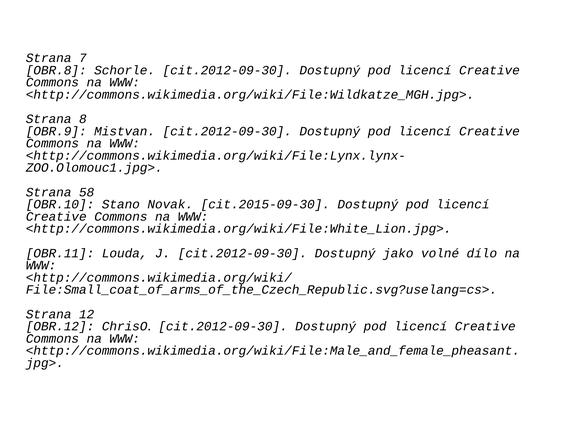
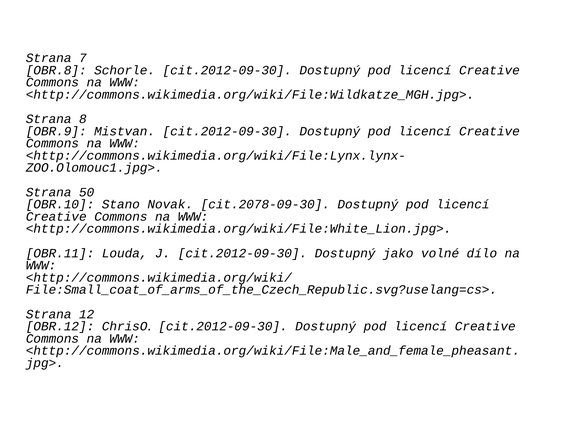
58: 58 -> 50
cit.2015-09-30: cit.2015-09-30 -> cit.2078-09-30
